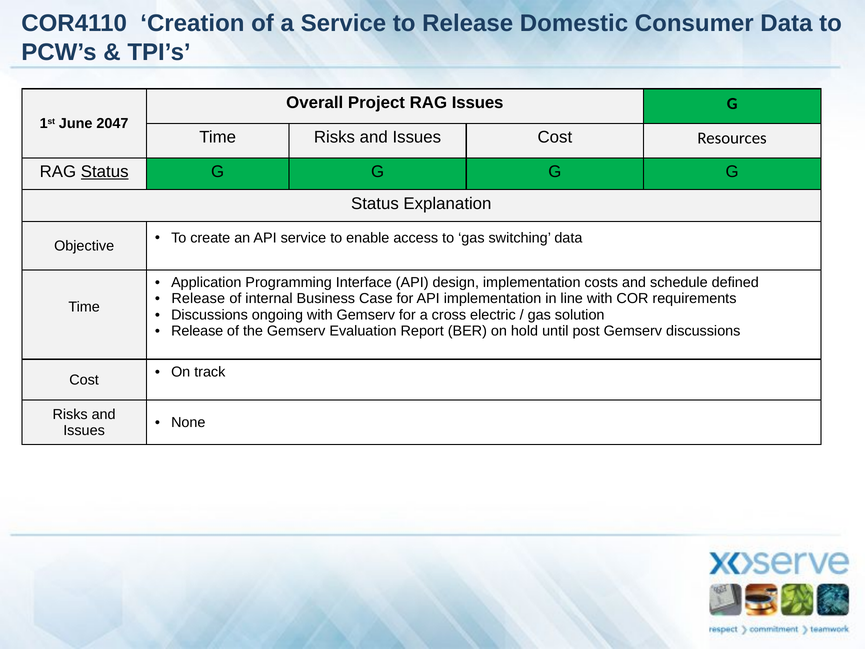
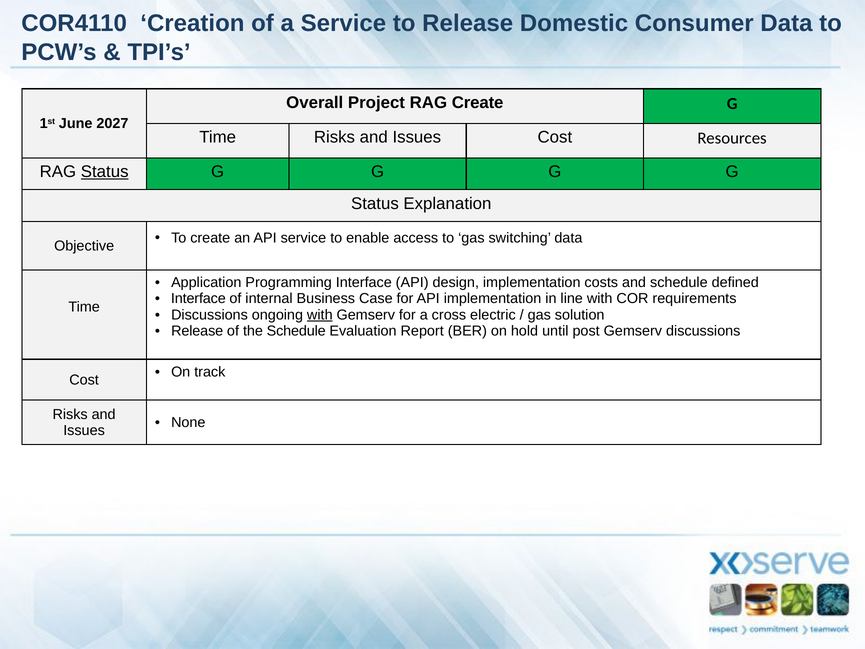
RAG Issues: Issues -> Create
2047: 2047 -> 2027
Release at (198, 299): Release -> Interface
with at (320, 315) underline: none -> present
the Gemserv: Gemserv -> Schedule
